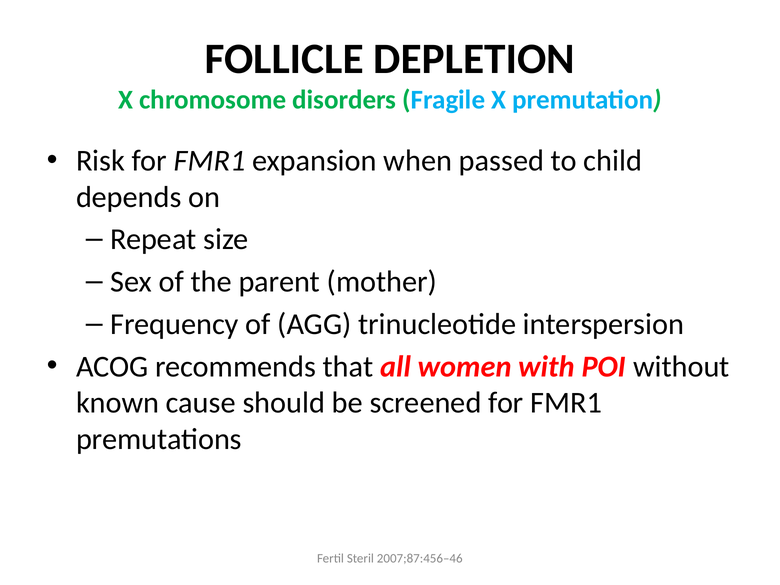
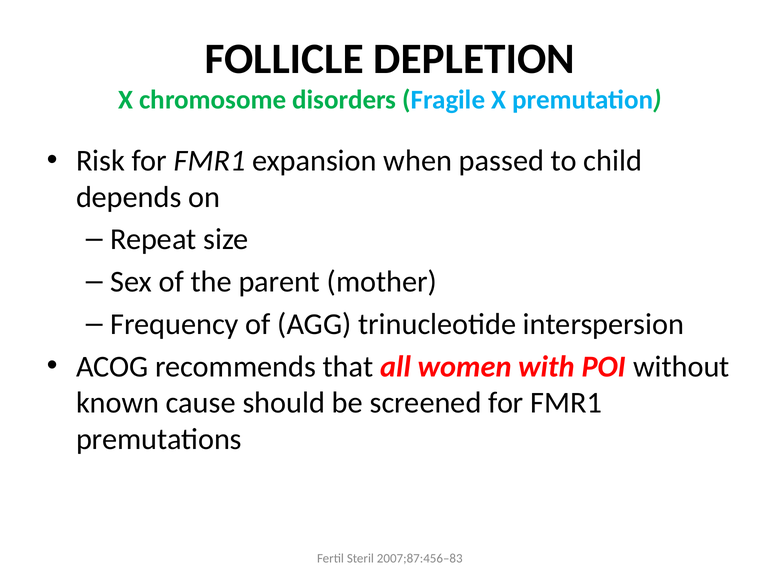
2007;87:456–46: 2007;87:456–46 -> 2007;87:456–83
